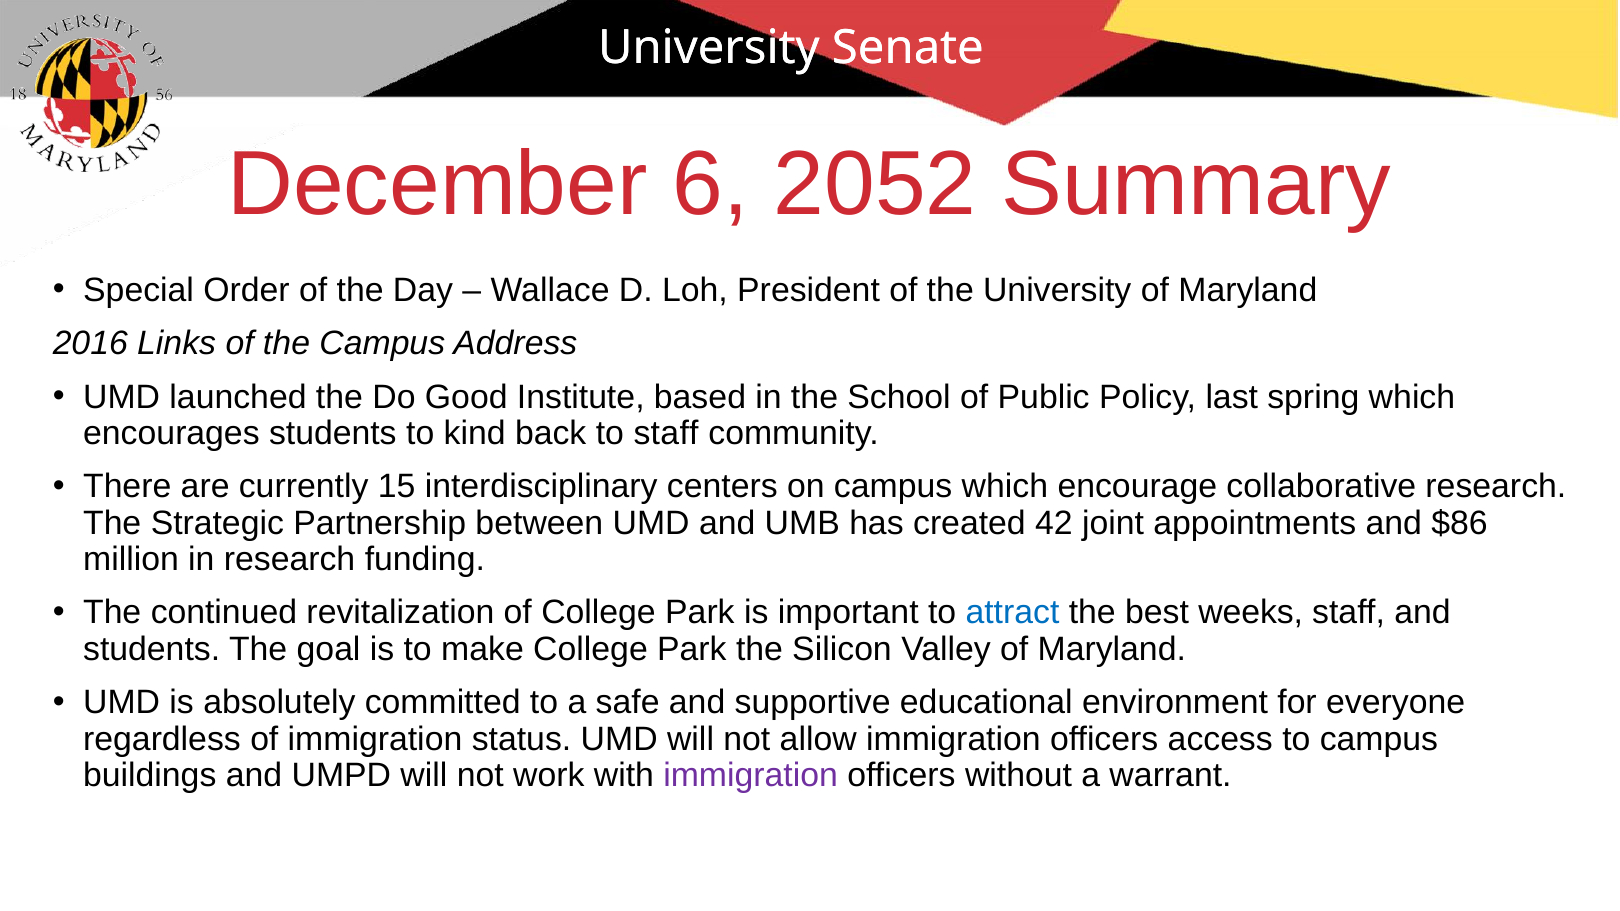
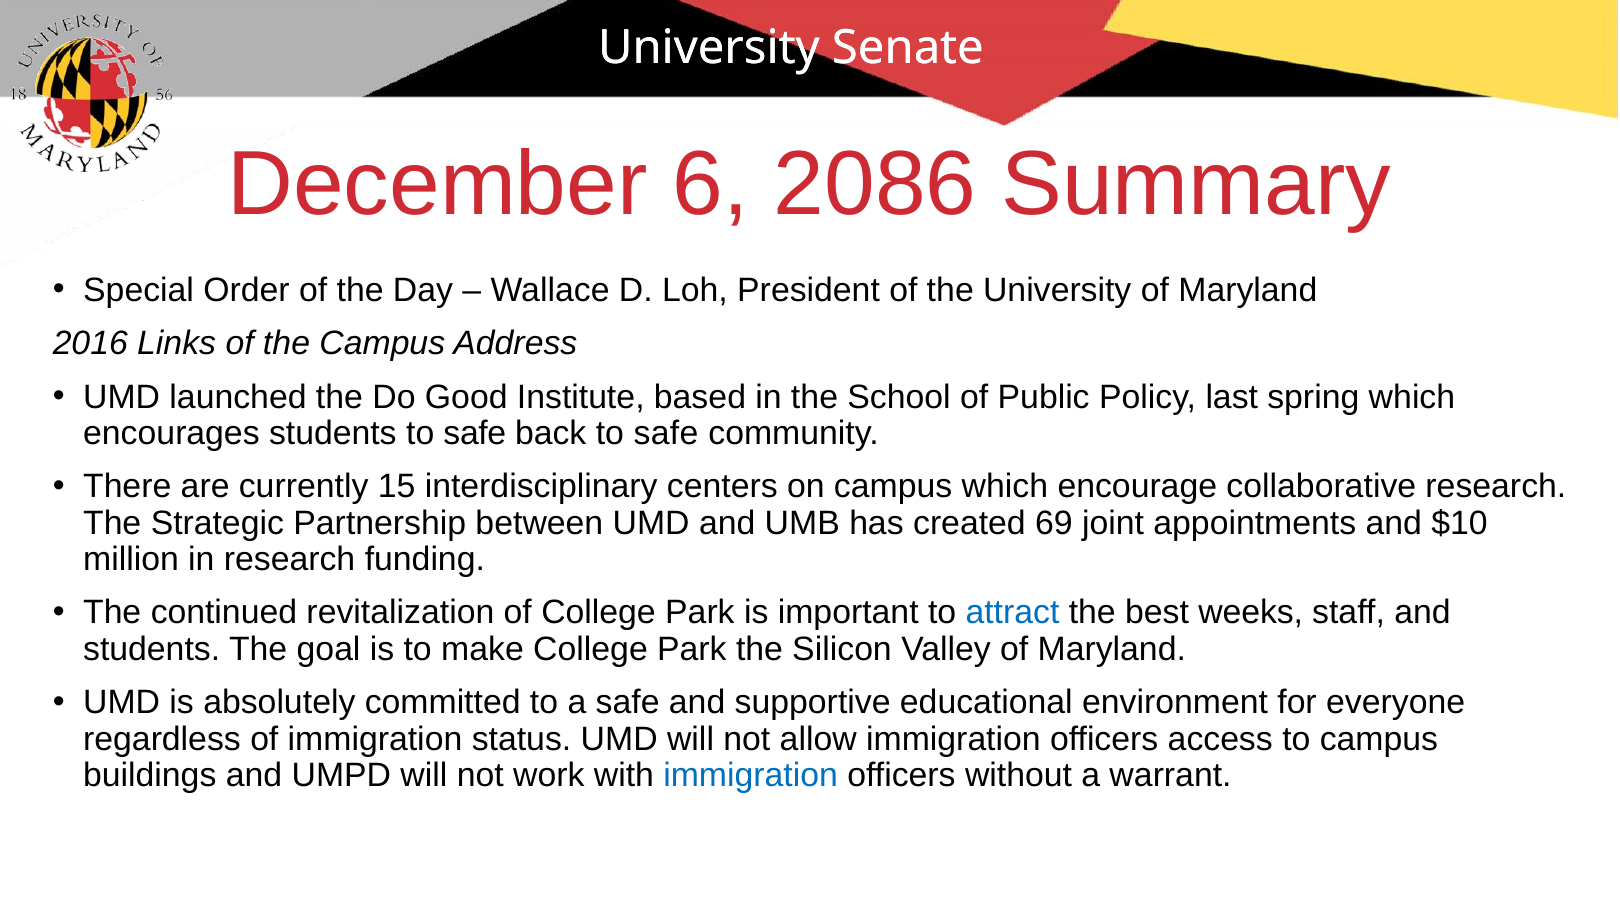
2052: 2052 -> 2086
students to kind: kind -> safe
back to staff: staff -> safe
42: 42 -> 69
$86: $86 -> $10
immigration at (751, 776) colour: purple -> blue
